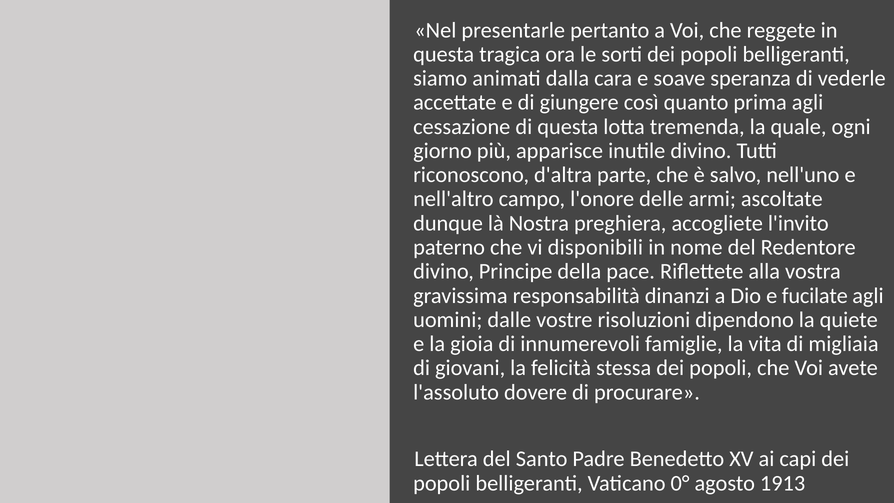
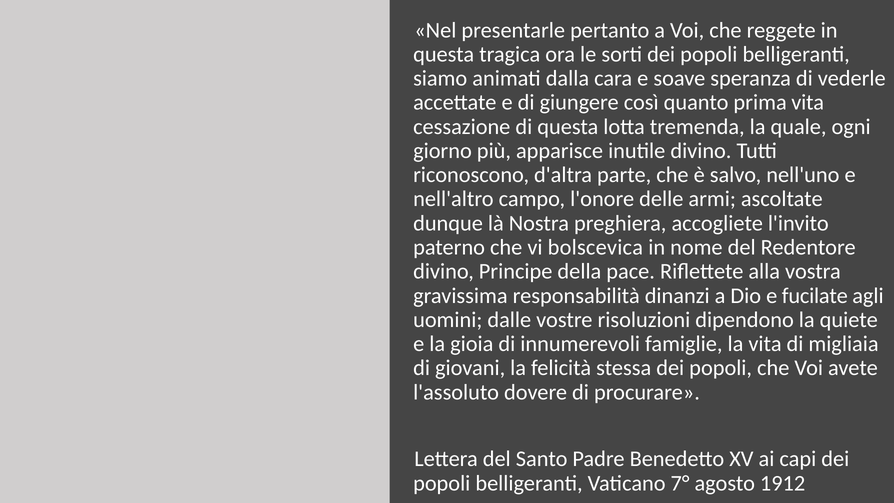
prima agli: agli -> vita
disponibili: disponibili -> bolscevica
0°: 0° -> 7°
1913: 1913 -> 1912
